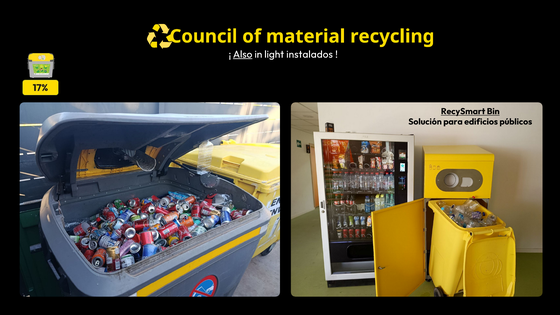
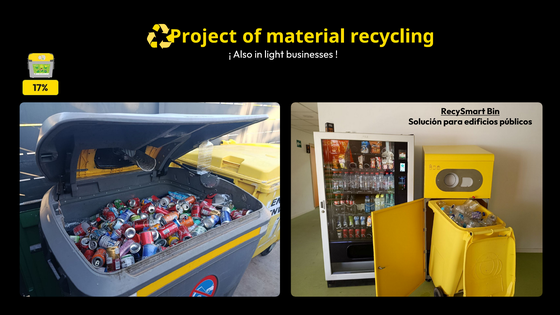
Council: Council -> Project
Also underline: present -> none
instalados: instalados -> businesses
